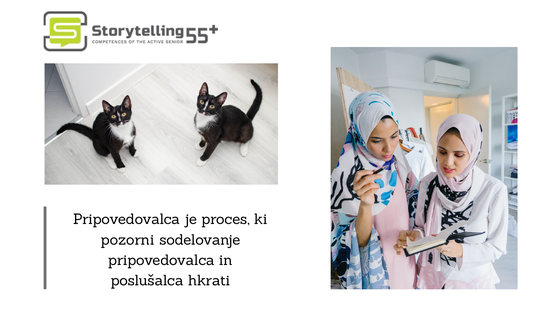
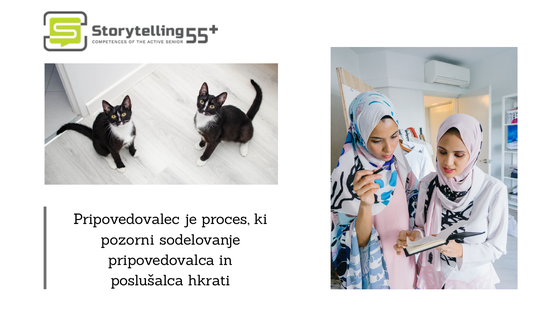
Pripovedovalca at (127, 219): Pripovedovalca -> Pripovedovalec
